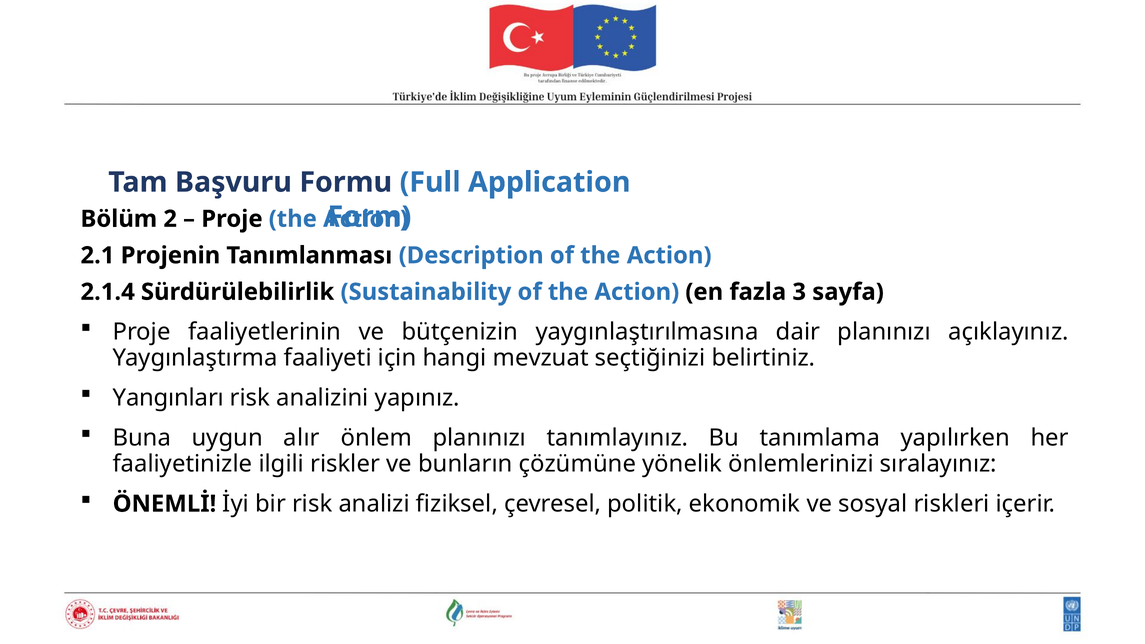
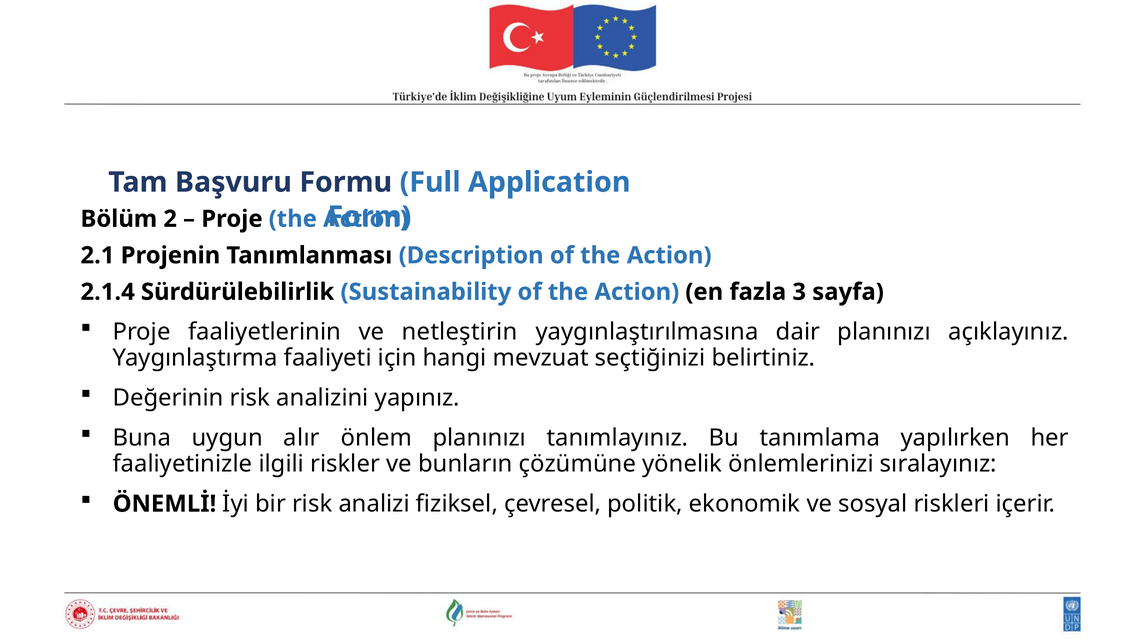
bütçenizin: bütçenizin -> netleştirin
Yangınları: Yangınları -> Değerinin
